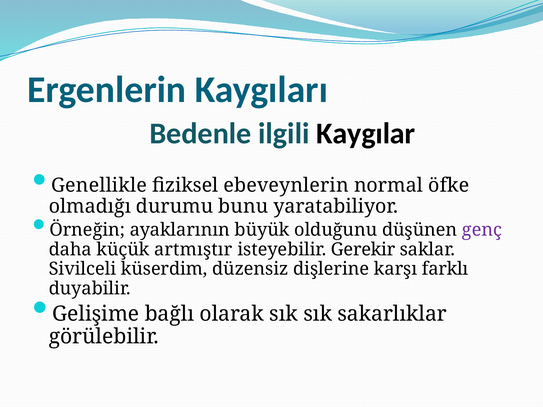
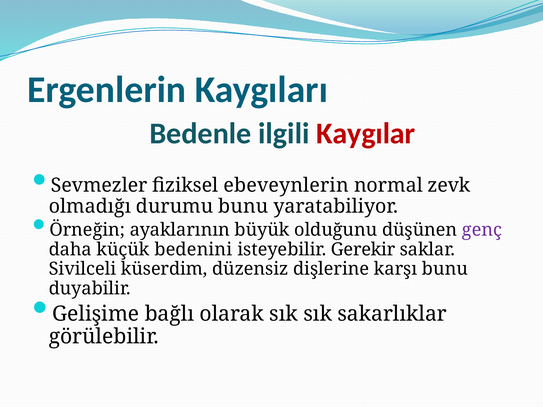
Kaygılar colour: black -> red
Genellikle: Genellikle -> Sevmezler
öfke: öfke -> zevk
artmıştır: artmıştır -> bedenini
karşı farklı: farklı -> bunu
